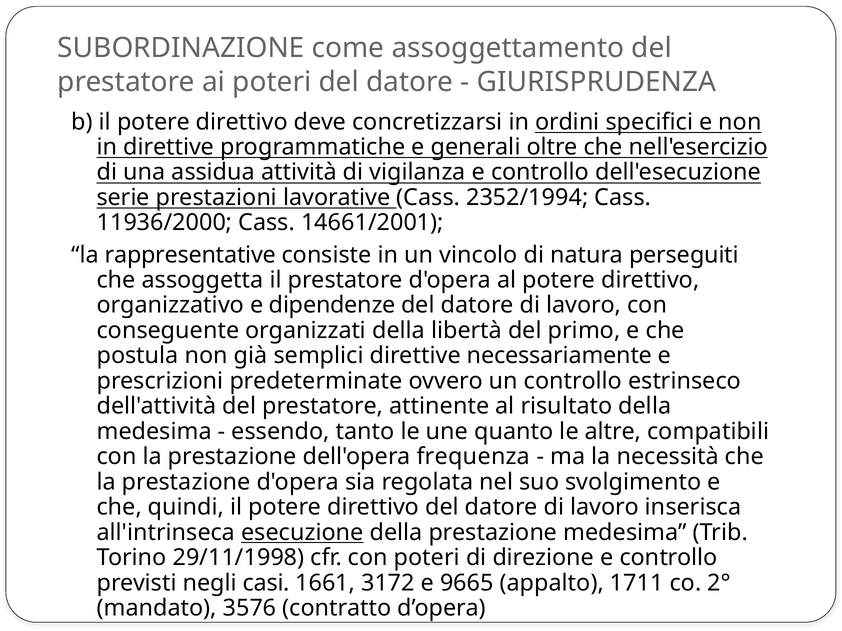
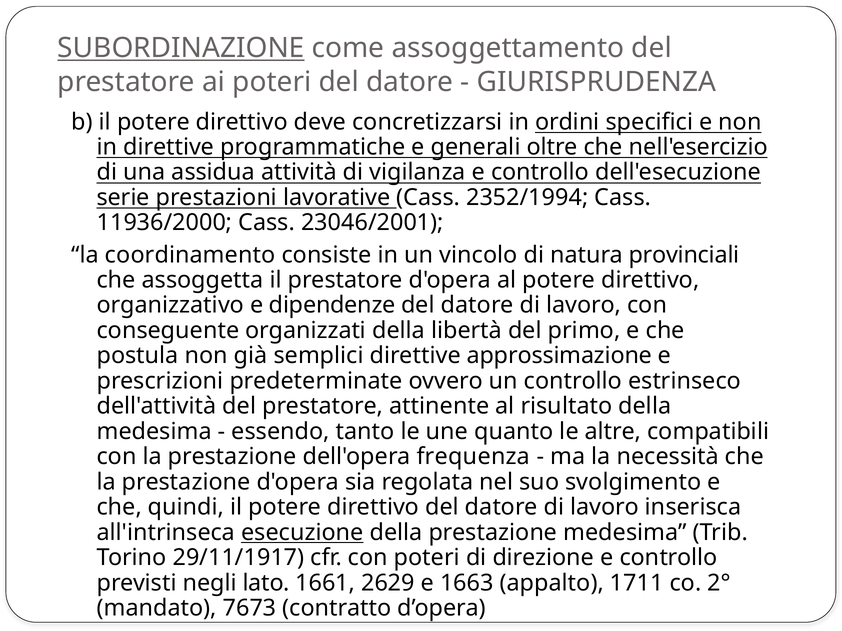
SUBORDINAZIONE underline: none -> present
14661/2001: 14661/2001 -> 23046/2001
rappresentative: rappresentative -> coordinamento
perseguiti: perseguiti -> provinciali
necessariamente: necessariamente -> approssimazione
29/11/1998: 29/11/1998 -> 29/11/1917
casi: casi -> lato
3172: 3172 -> 2629
9665: 9665 -> 1663
3576: 3576 -> 7673
